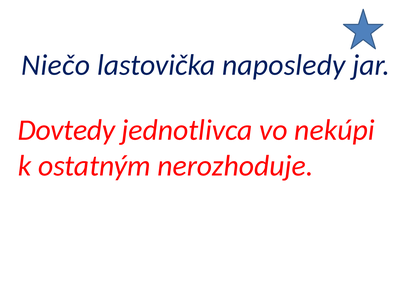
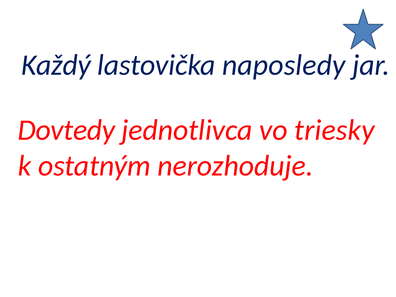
Niečo: Niečo -> Každý
nekúpi: nekúpi -> triesky
